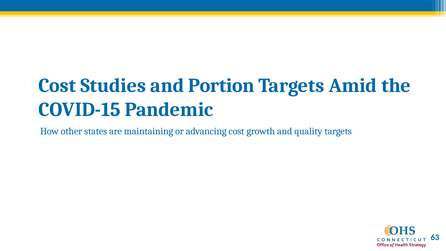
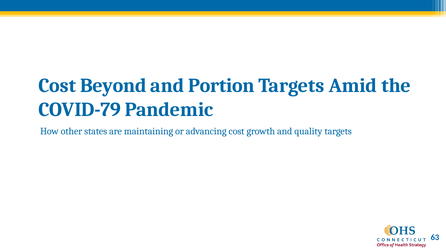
Studies: Studies -> Beyond
COVID-15: COVID-15 -> COVID-79
